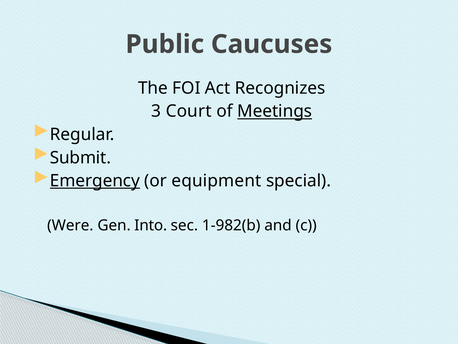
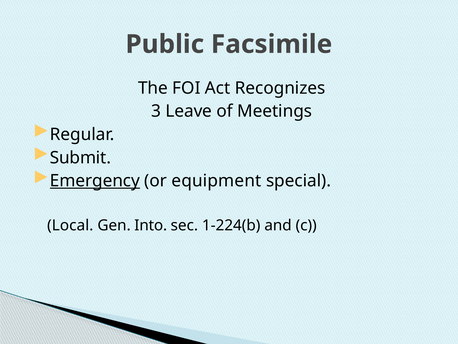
Caucuses: Caucuses -> Facsimile
Court: Court -> Leave
Meetings underline: present -> none
Were: Were -> Local
1-982(b: 1-982(b -> 1-224(b
